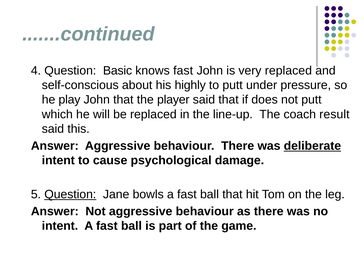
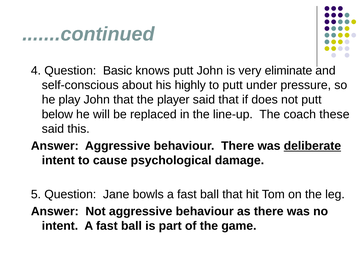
knows fast: fast -> putt
very replaced: replaced -> eliminate
which: which -> below
result: result -> these
Question at (70, 194) underline: present -> none
